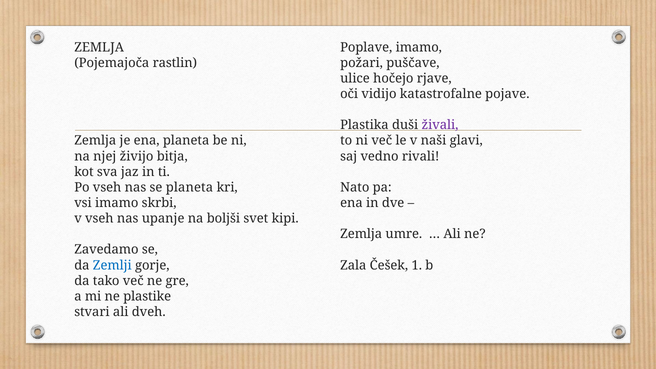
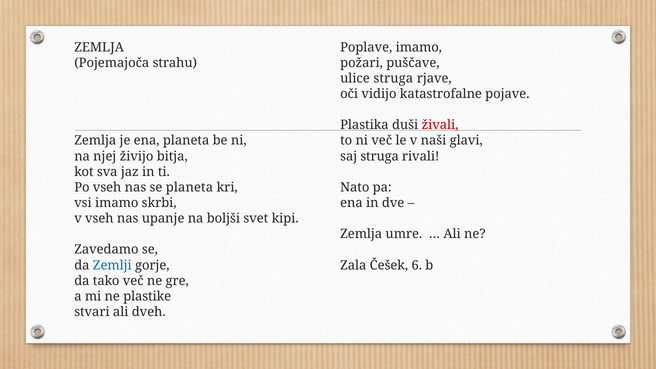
rastlin: rastlin -> strahu
ulice hočejo: hočejo -> struga
živali colour: purple -> red
saj vedno: vedno -> struga
1: 1 -> 6
